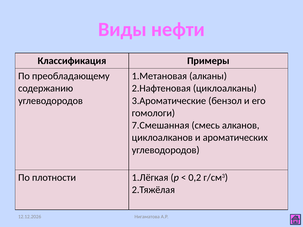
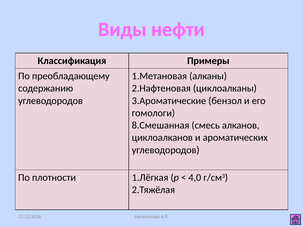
7.Смешанная: 7.Смешанная -> 8.Смешанная
0,2: 0,2 -> 4,0
